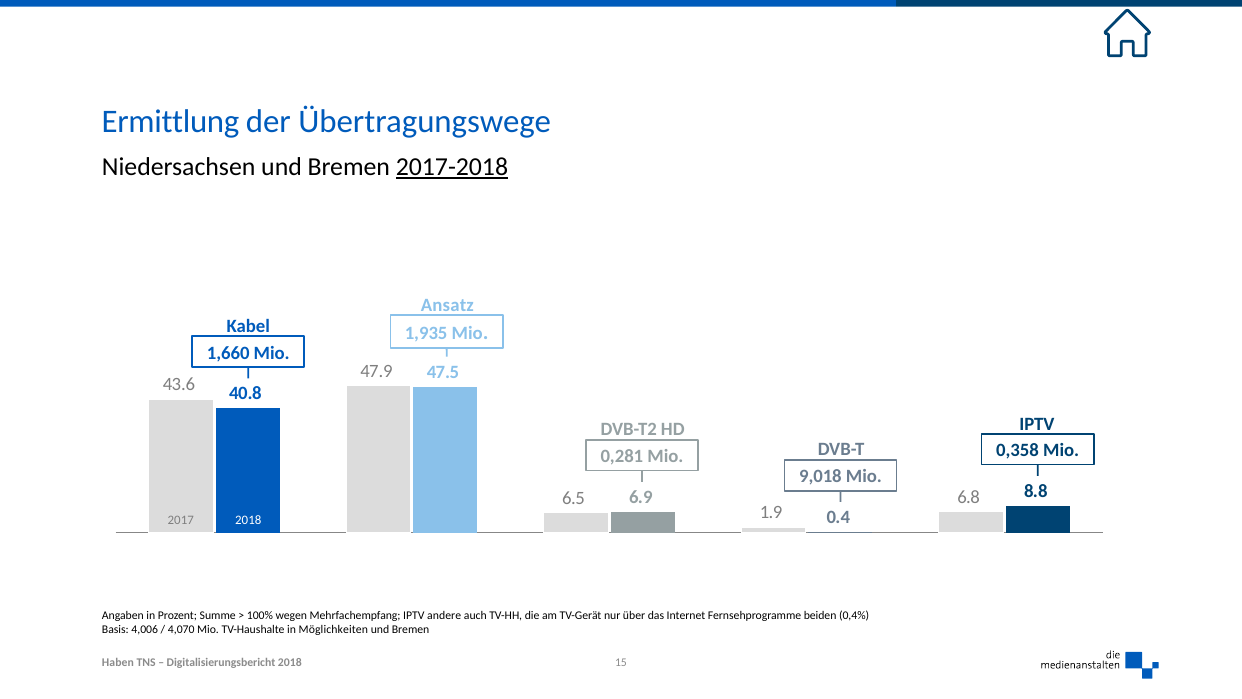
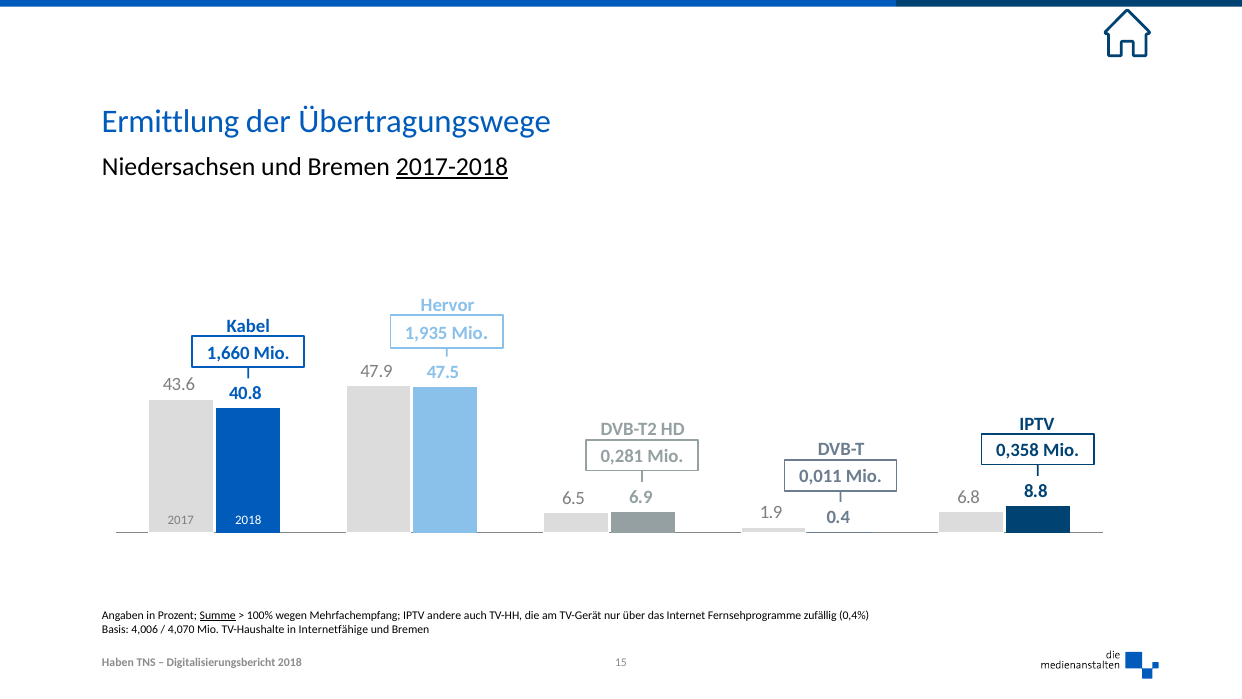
Ansatz: Ansatz -> Hervor
9,018: 9,018 -> 0,011
Summe underline: none -> present
beiden: beiden -> zufällig
Möglichkeiten: Möglichkeiten -> Internetfähige
